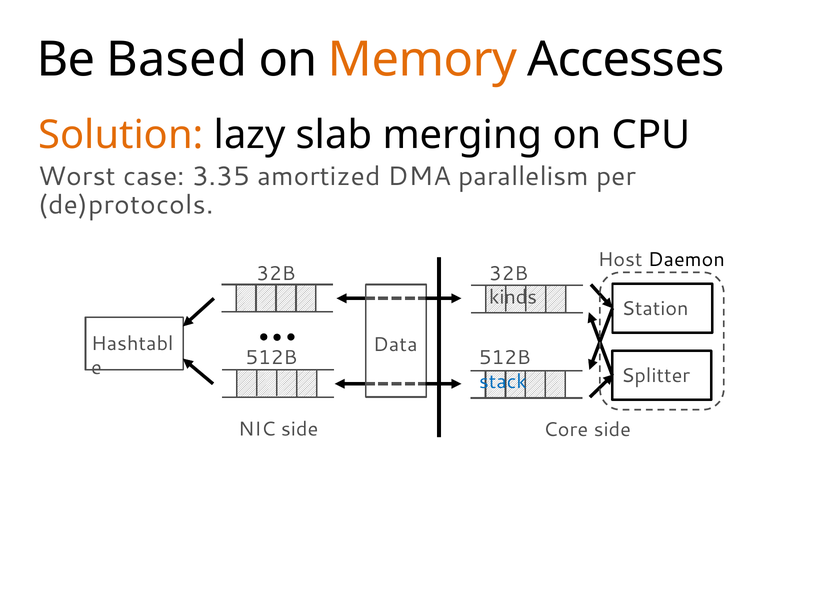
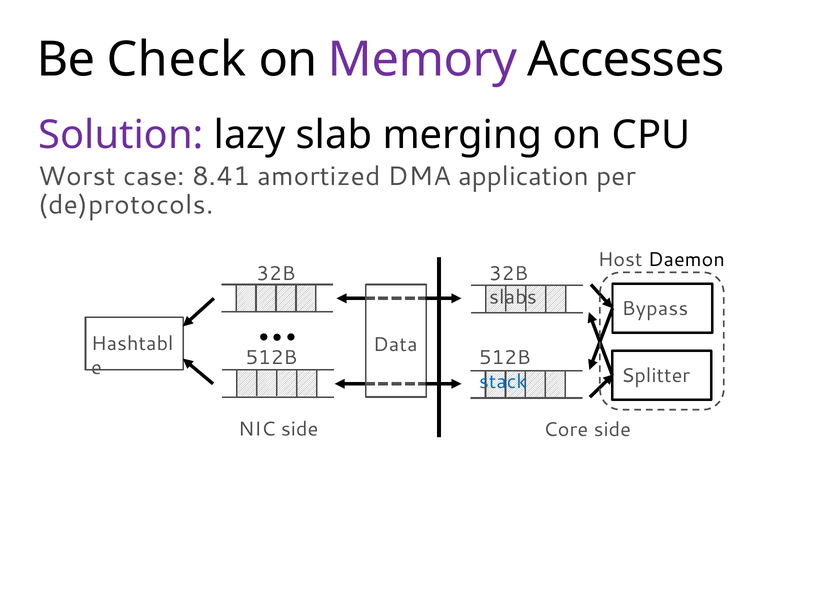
Based: Based -> Check
Memory colour: orange -> purple
Solution colour: orange -> purple
3.35: 3.35 -> 8.41
parallelism: parallelism -> application
kinds: kinds -> slabs
Station: Station -> Bypass
